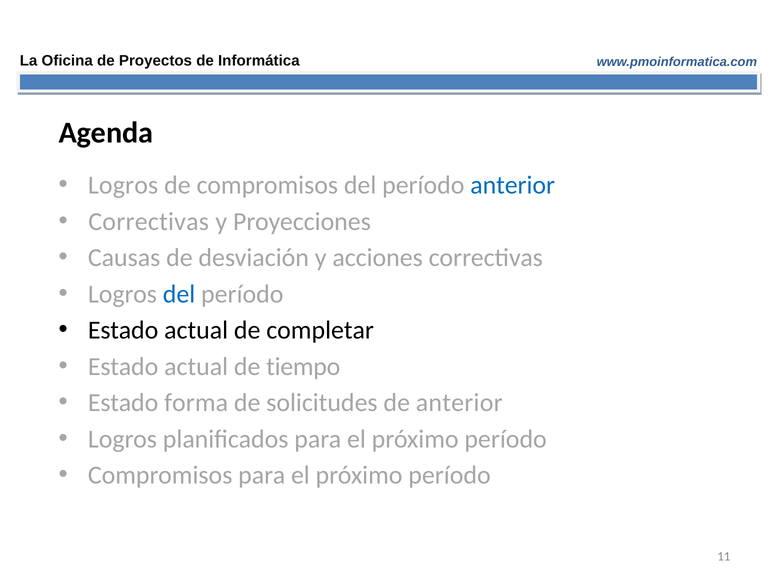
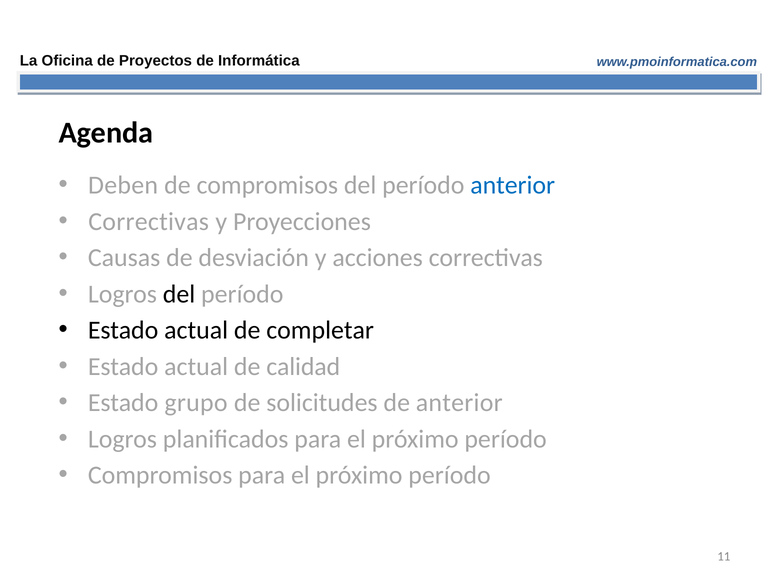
Logros at (123, 185): Logros -> Deben
del at (179, 294) colour: blue -> black
tiempo: tiempo -> calidad
forma: forma -> grupo
